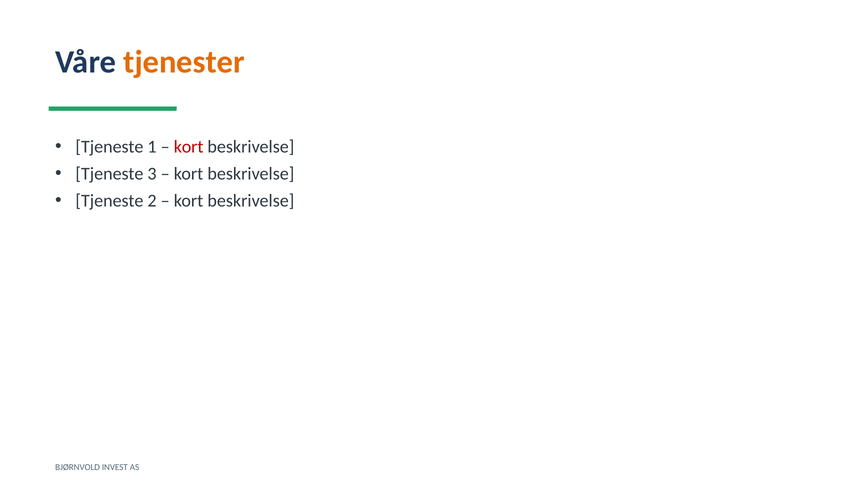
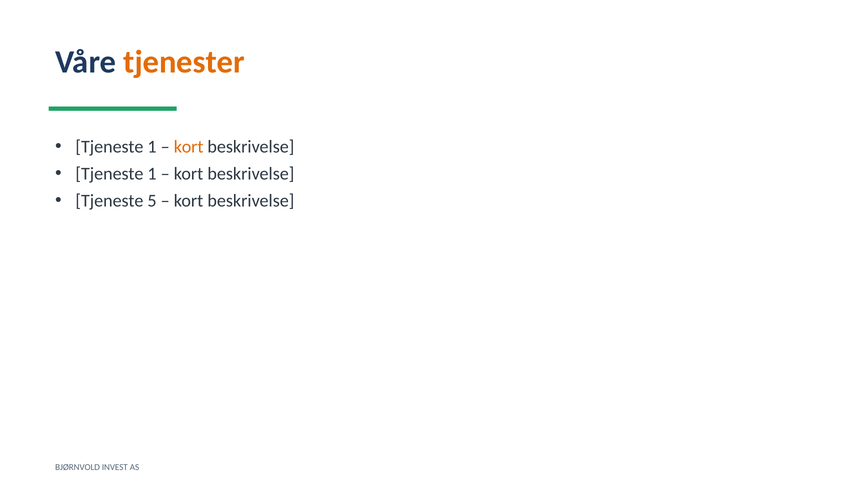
kort at (189, 147) colour: red -> orange
3 at (152, 174): 3 -> 1
2: 2 -> 5
